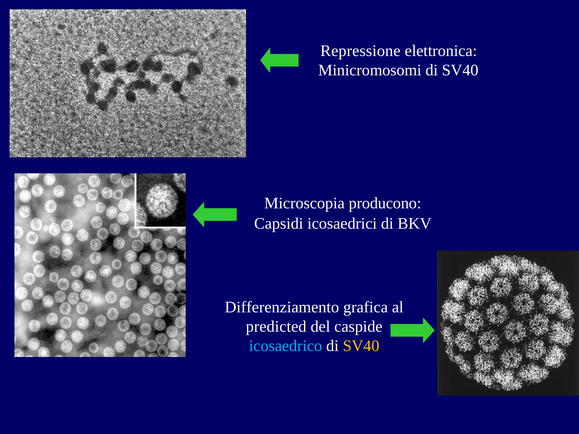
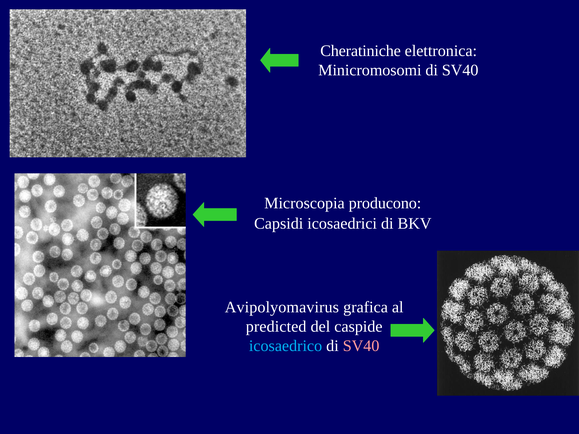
Repressione: Repressione -> Cheratiniche
Differenziamento: Differenziamento -> Avipolyomavirus
SV40 at (361, 346) colour: yellow -> pink
